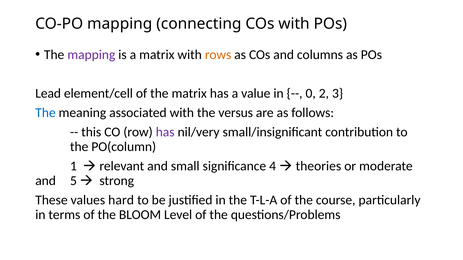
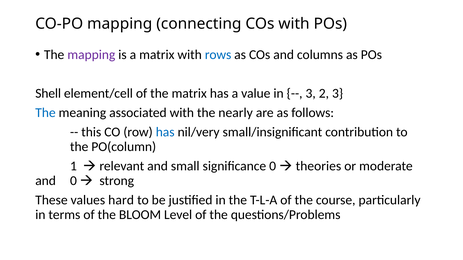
rows colour: orange -> blue
Lead: Lead -> Shell
0 at (311, 94): 0 -> 3
versus: versus -> nearly
has at (165, 132) colour: purple -> blue
significance 4: 4 -> 0
and 5: 5 -> 0
